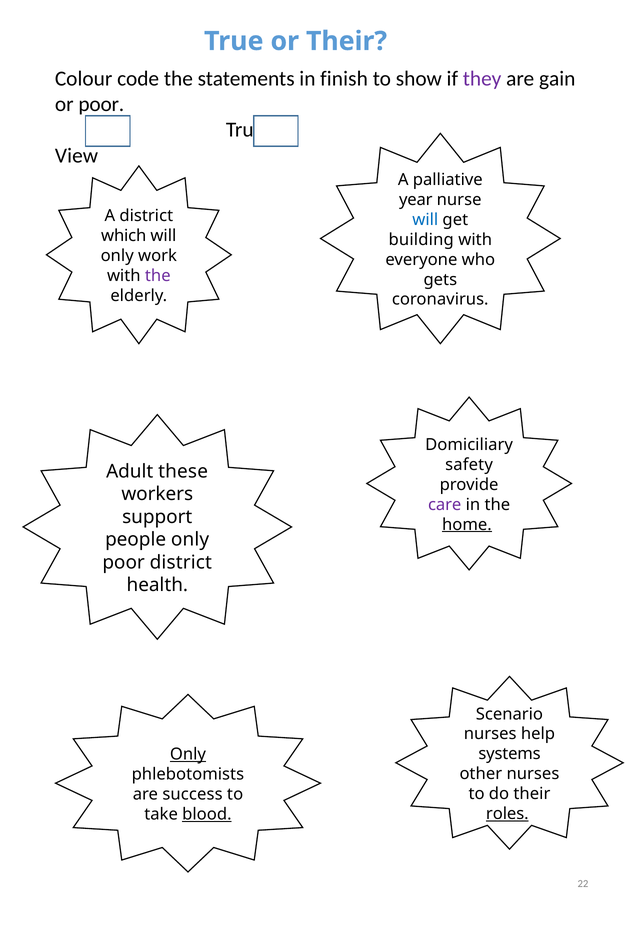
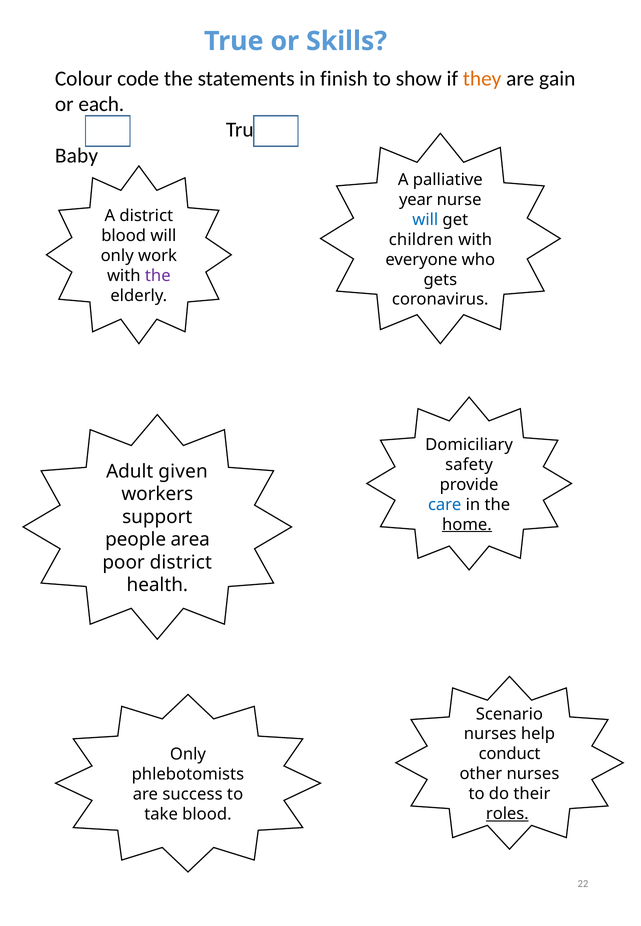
or Their: Their -> Skills
they colour: purple -> orange
or poor: poor -> each
View: View -> Baby
which at (124, 236): which -> blood
building: building -> children
these: these -> given
care colour: purple -> blue
people only: only -> area
systems: systems -> conduct
Only at (188, 754) underline: present -> none
blood at (207, 814) underline: present -> none
